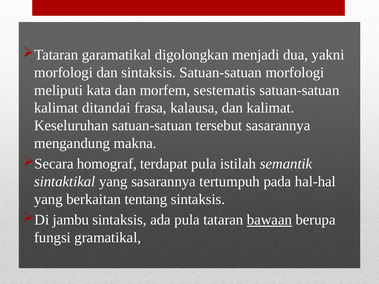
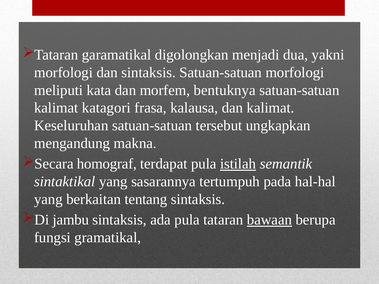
sestematis: sestematis -> bentuknya
ditandai: ditandai -> katagori
tersebut sasarannya: sasarannya -> ungkapkan
istilah underline: none -> present
